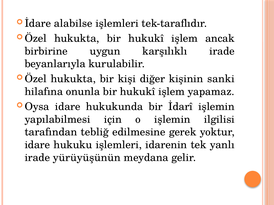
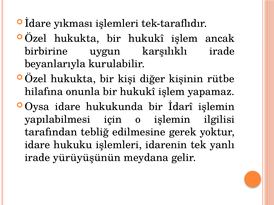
alabilse: alabilse -> yıkması
sanki: sanki -> rütbe
